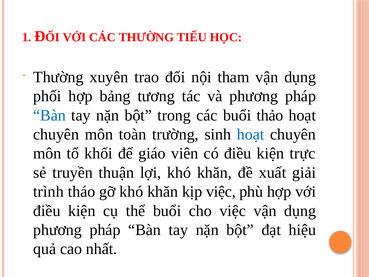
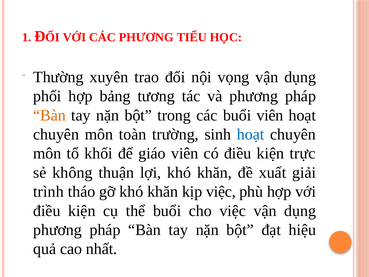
CÁC THƯỜNG: THƯỜNG -> PHƯƠNG
tham: tham -> vọng
Bàn at (49, 115) colour: blue -> orange
buổi thảo: thảo -> viên
truyền: truyền -> không
